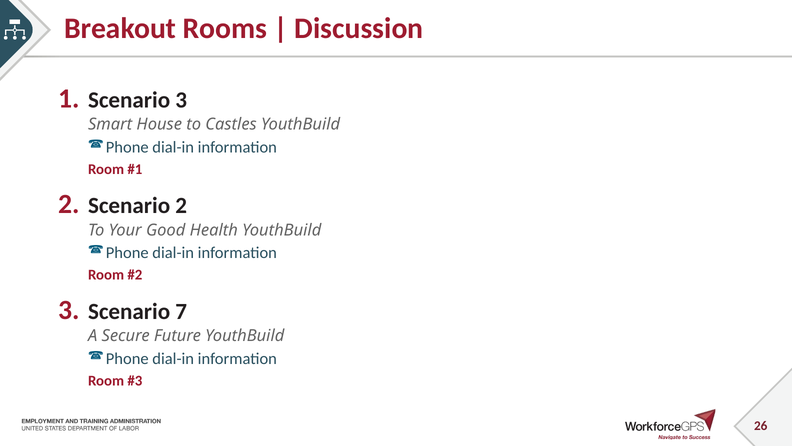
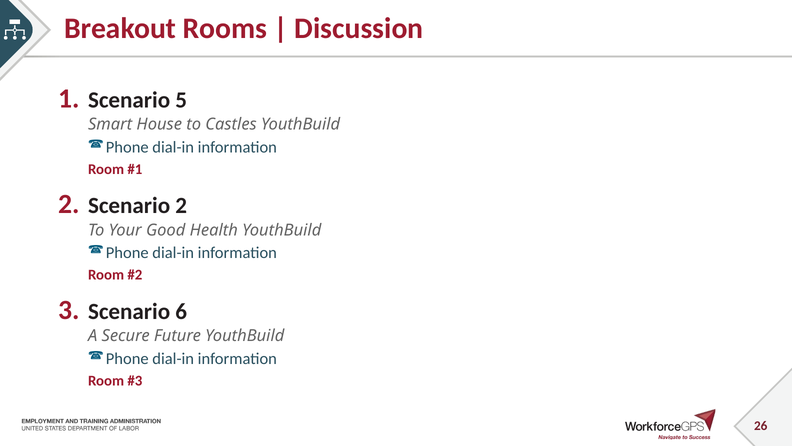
Scenario 3: 3 -> 5
7: 7 -> 6
